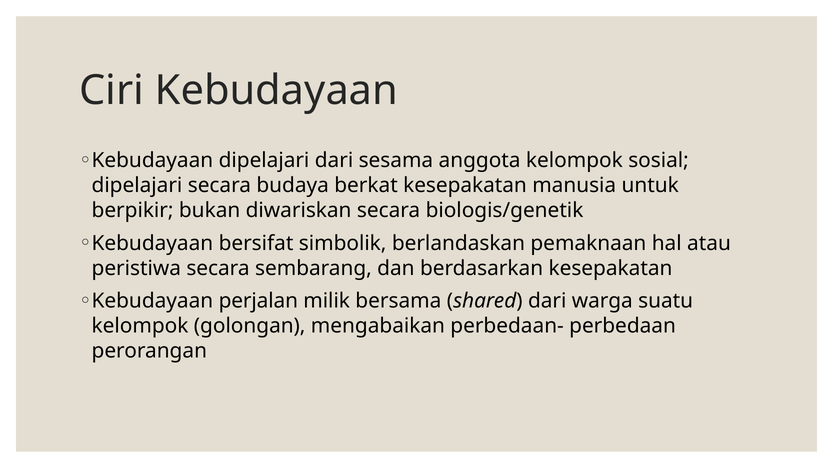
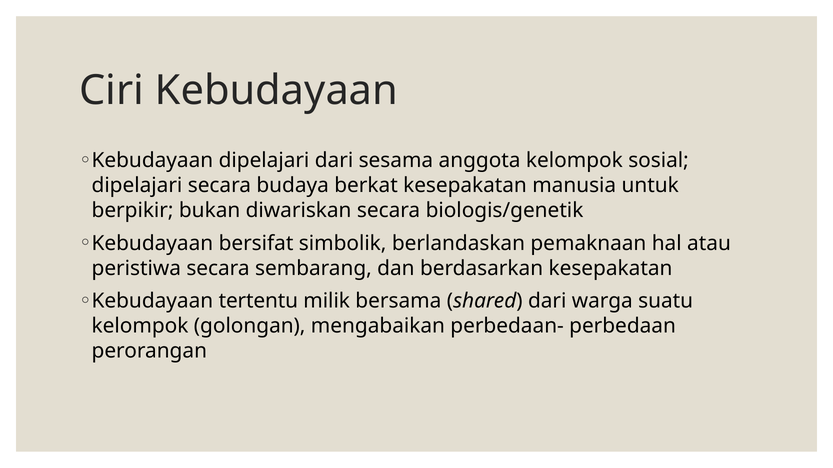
perjalan: perjalan -> tertentu
